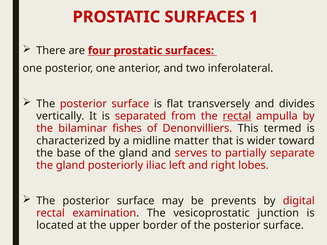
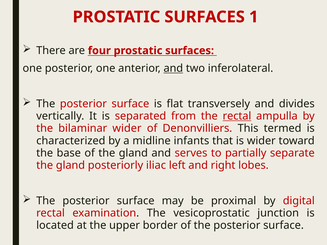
and at (173, 68) underline: none -> present
bilaminar fishes: fishes -> wider
matter: matter -> infants
prevents: prevents -> proximal
